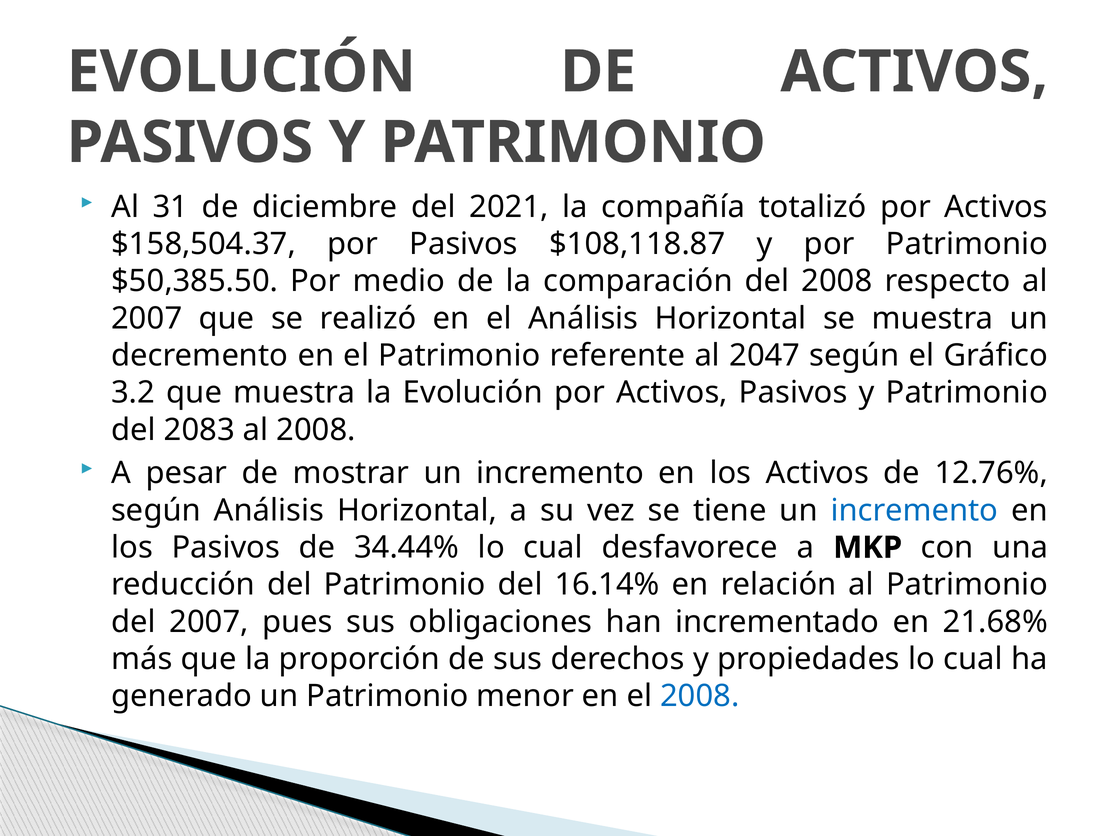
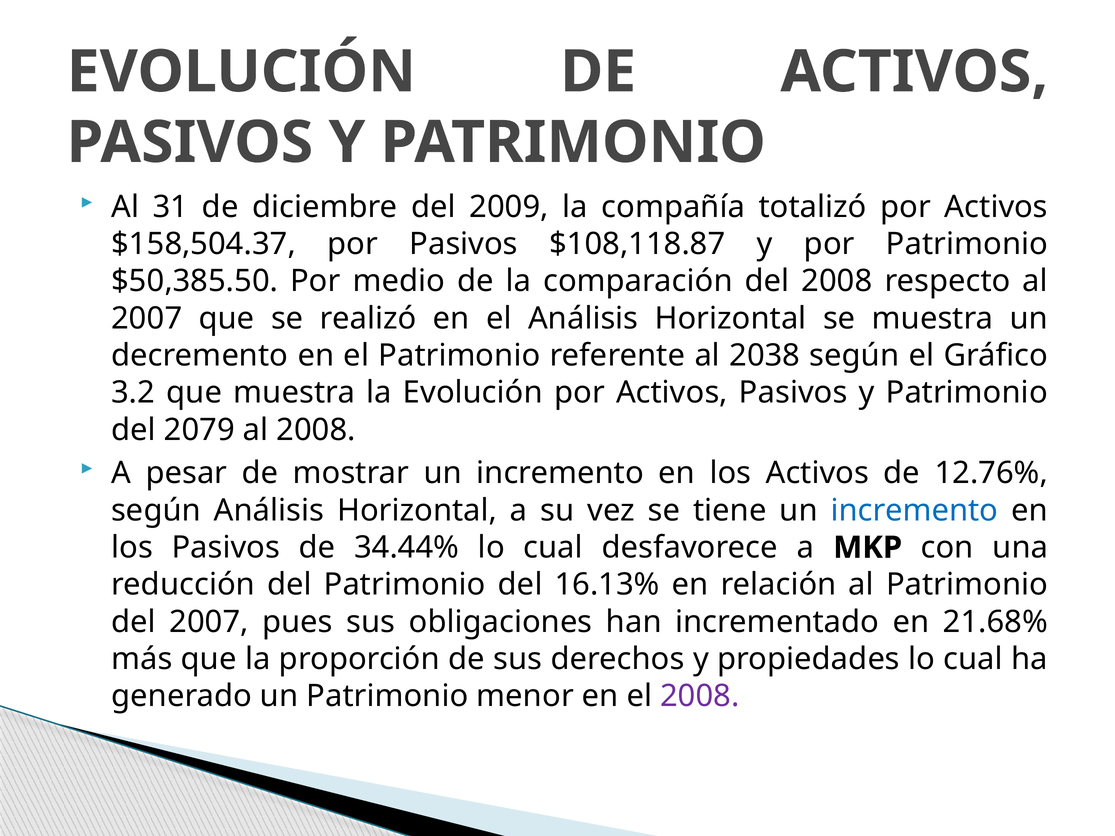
2021: 2021 -> 2009
2047: 2047 -> 2038
2083: 2083 -> 2079
16.14%: 16.14% -> 16.13%
2008 at (700, 696) colour: blue -> purple
